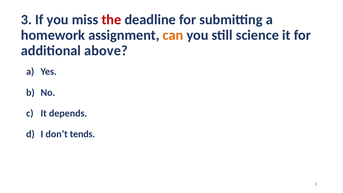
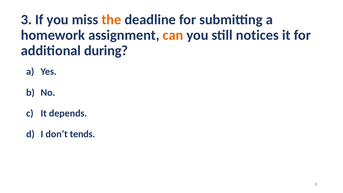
the colour: red -> orange
science: science -> notices
above: above -> during
